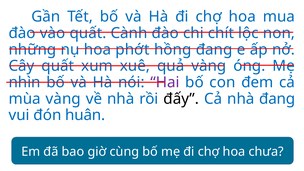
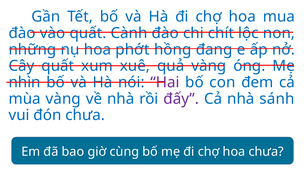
đấy colour: black -> purple
nhà đang: đang -> sánh
đón huân: huân -> chưa
